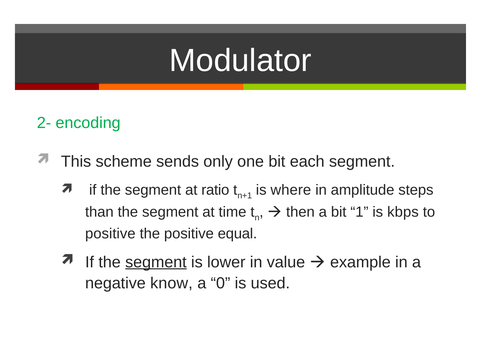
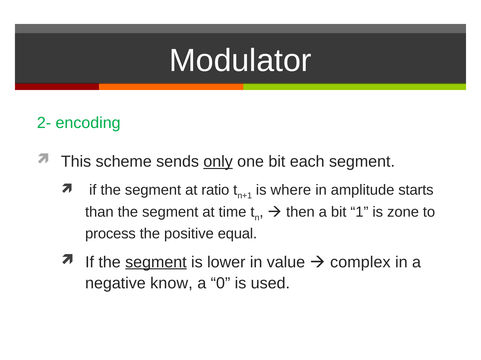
only underline: none -> present
steps: steps -> starts
kbps: kbps -> zone
positive at (110, 234): positive -> process
example: example -> complex
